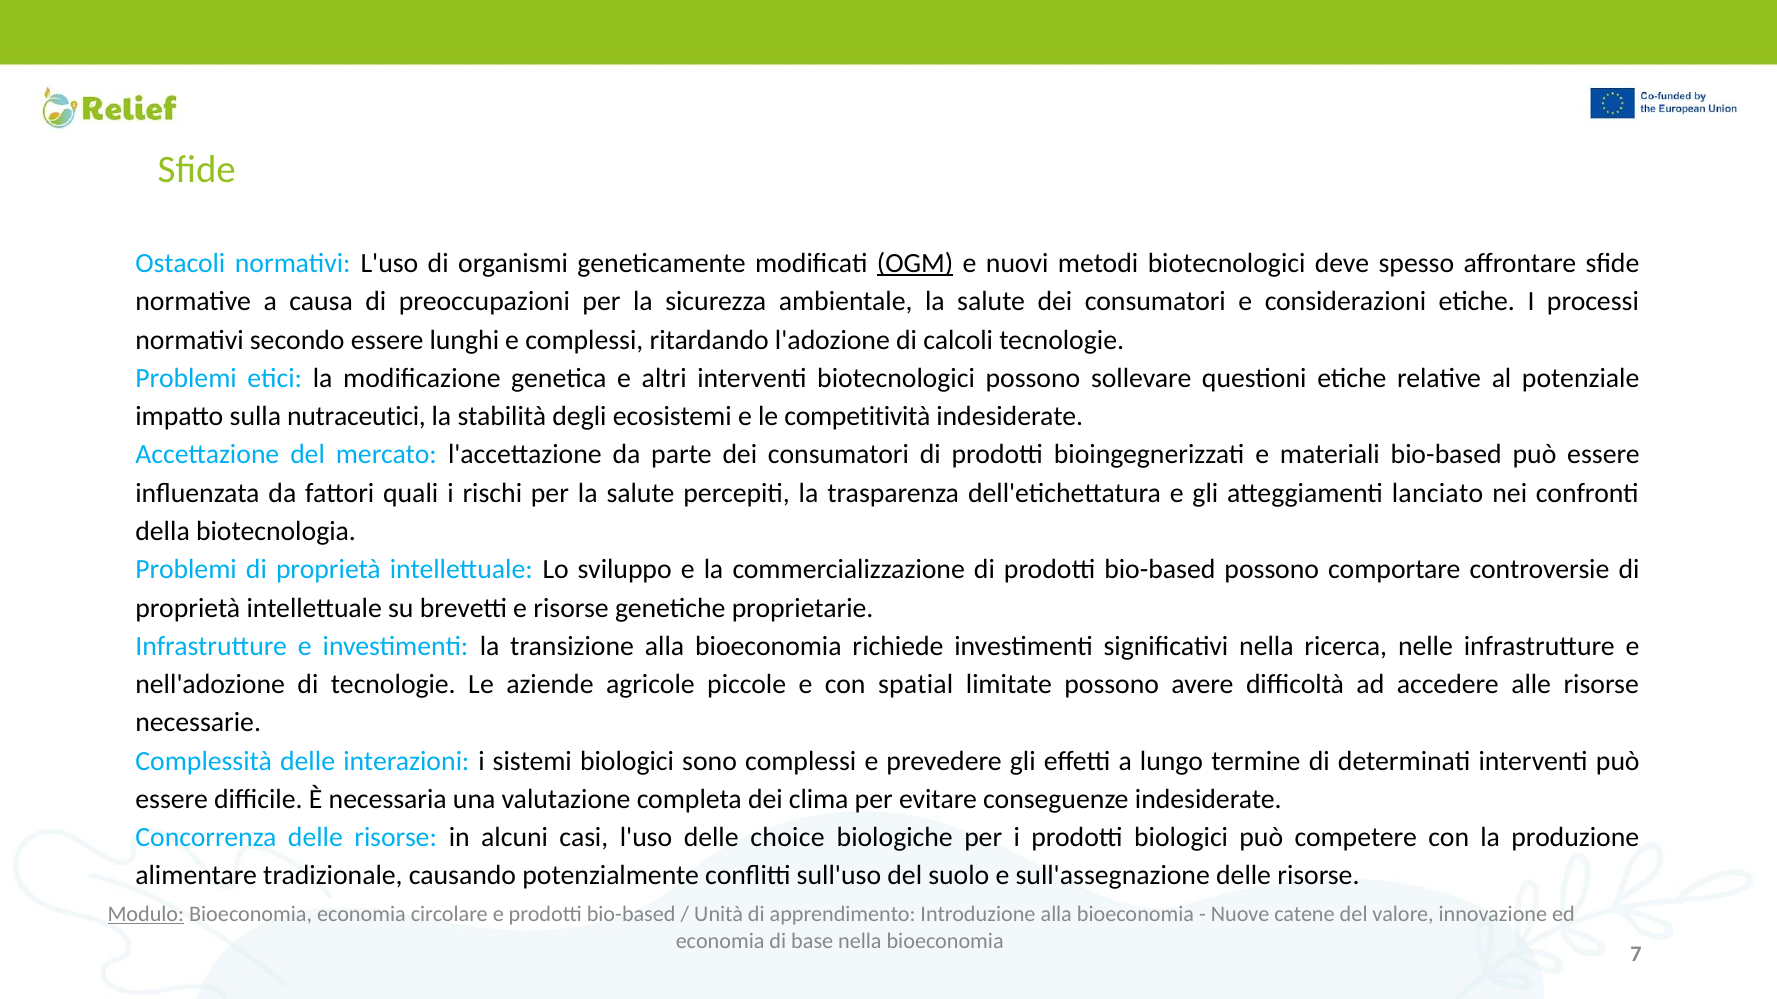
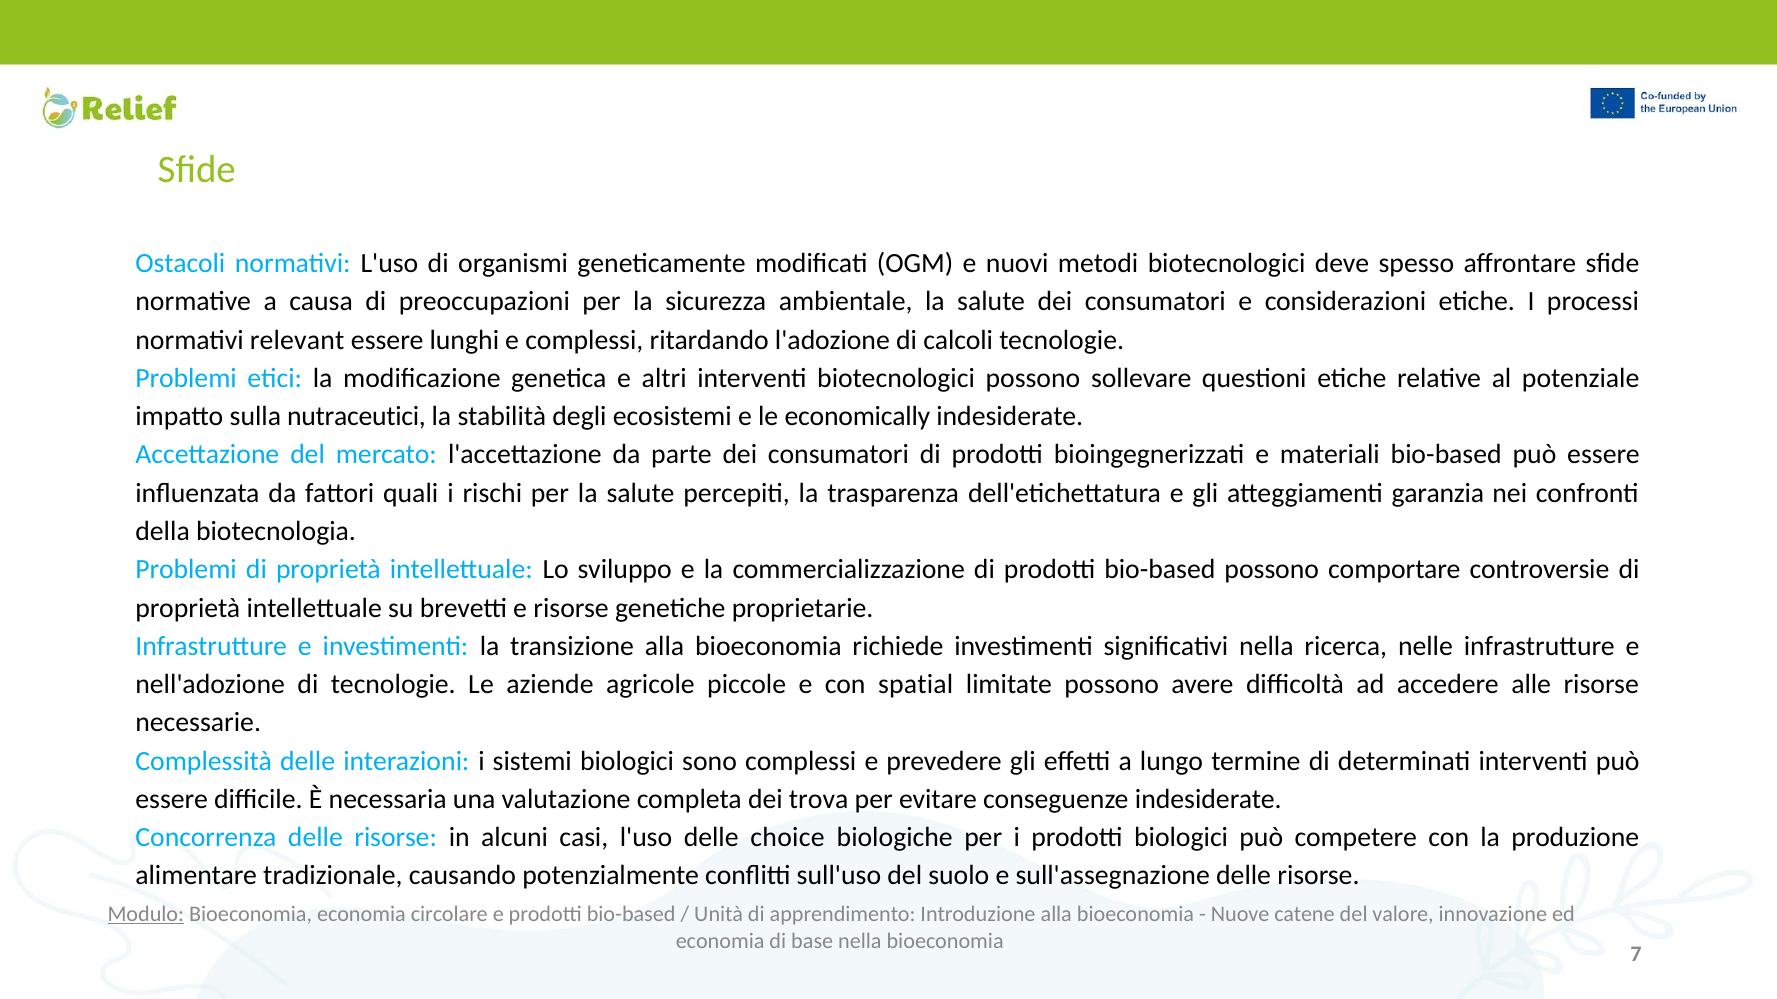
OGM underline: present -> none
secondo: secondo -> relevant
competitività: competitività -> economically
lanciato: lanciato -> garanzia
clima: clima -> trova
